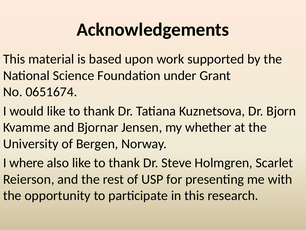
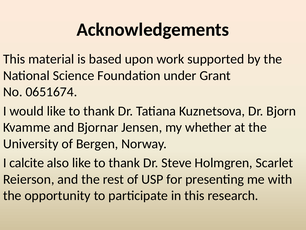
where: where -> calcite
